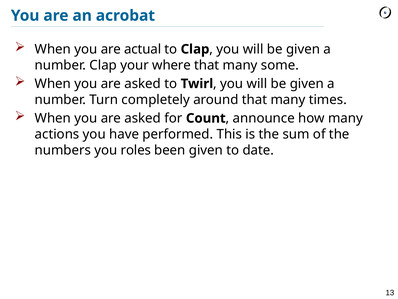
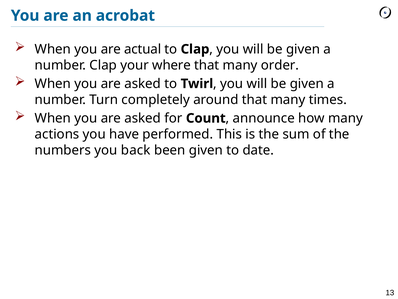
some: some -> order
roles: roles -> back
